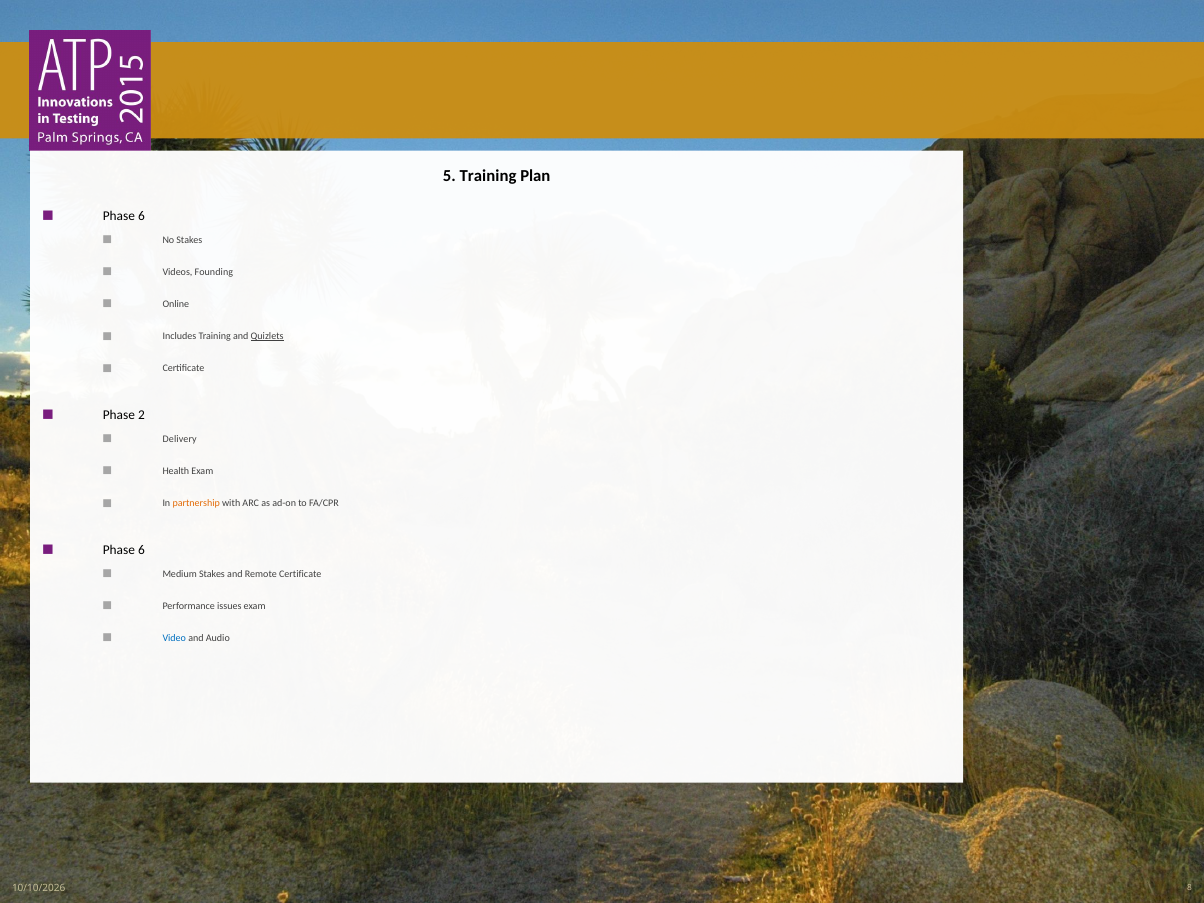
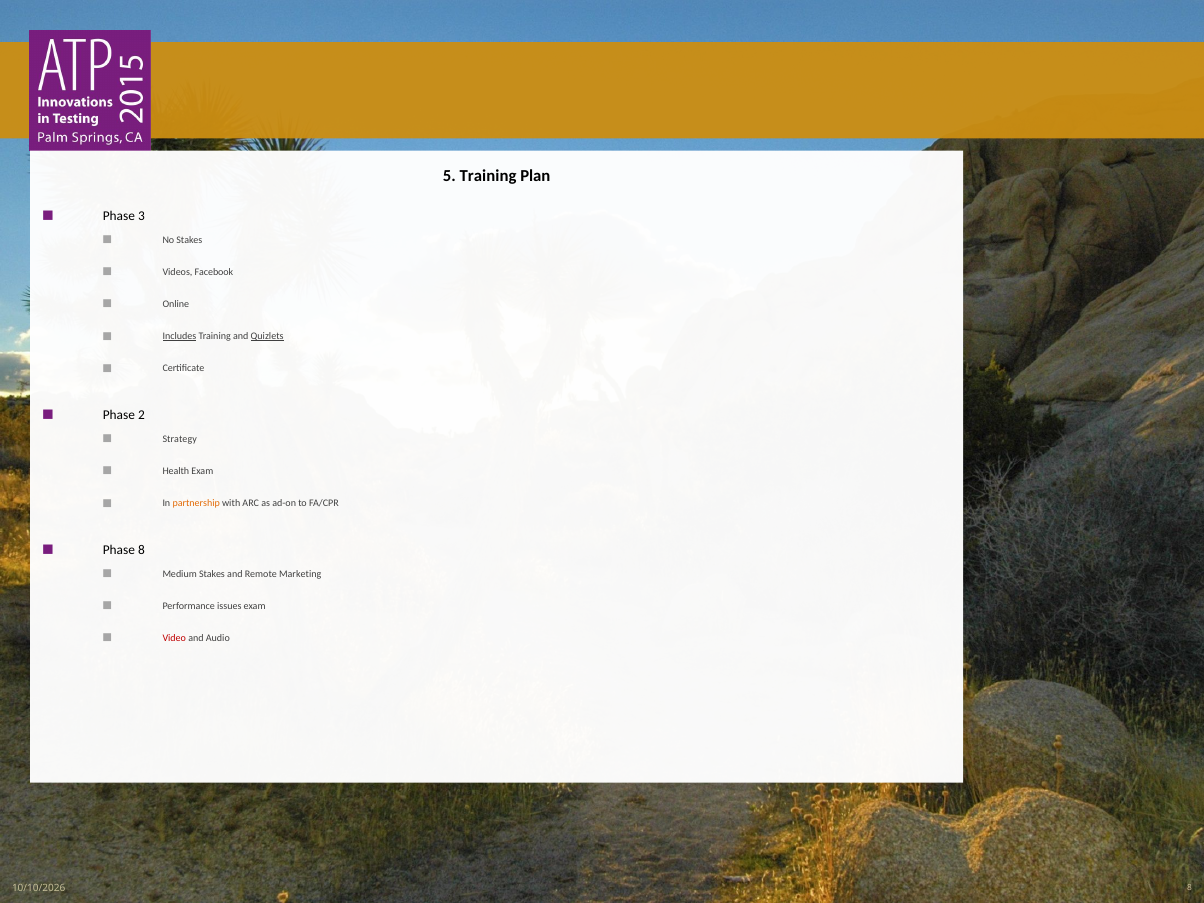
6 at (141, 216): 6 -> 3
Founding: Founding -> Facebook
Includes underline: none -> present
Delivery: Delivery -> Strategy
6 at (141, 550): 6 -> 8
Remote Certificate: Certificate -> Marketing
Video colour: blue -> red
